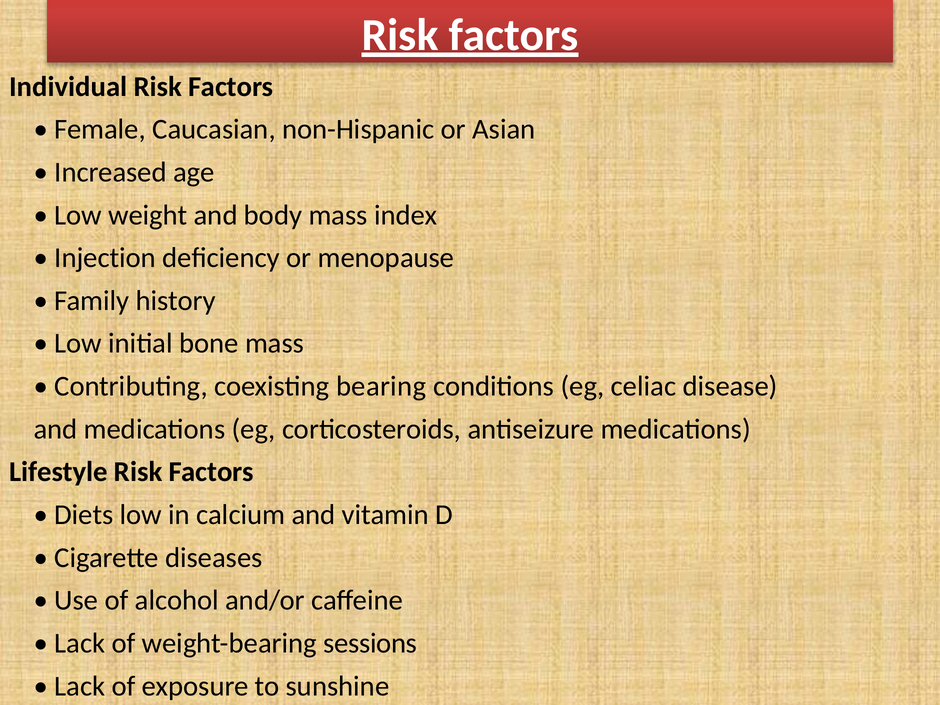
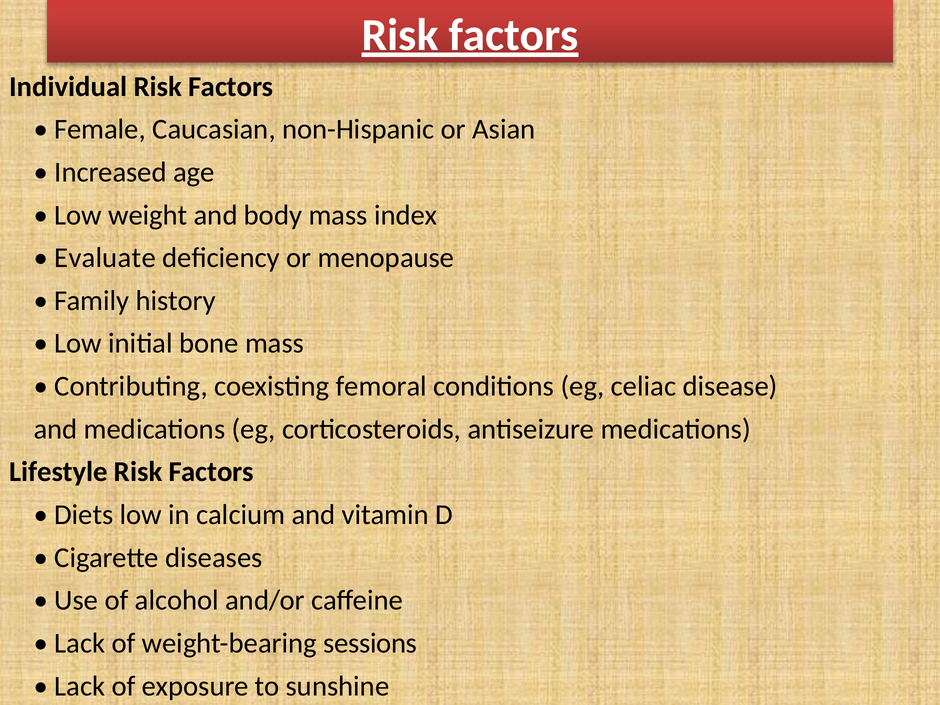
Injection: Injection -> Evaluate
bearing: bearing -> femoral
